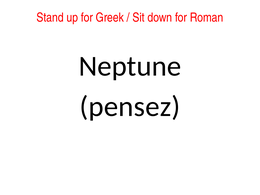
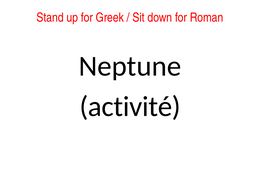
pensez: pensez -> activité
